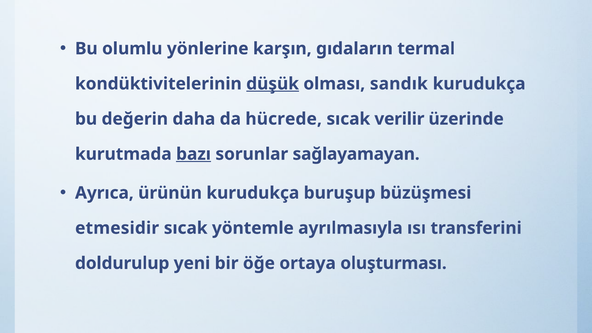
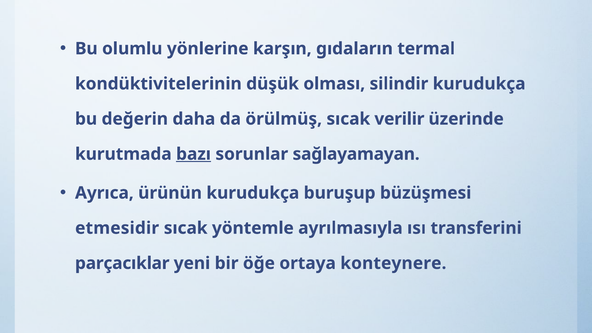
düşük underline: present -> none
sandık: sandık -> silindir
hücrede: hücrede -> örülmüş
doldurulup: doldurulup -> parçacıklar
oluşturması: oluşturması -> konteynere
